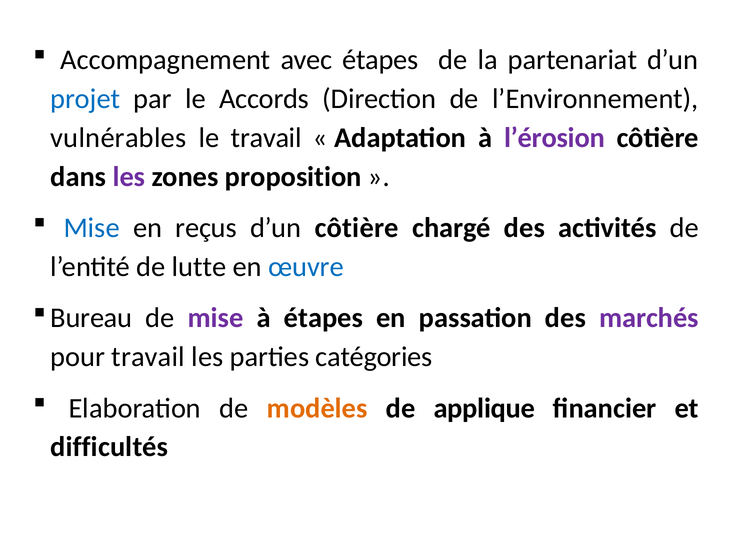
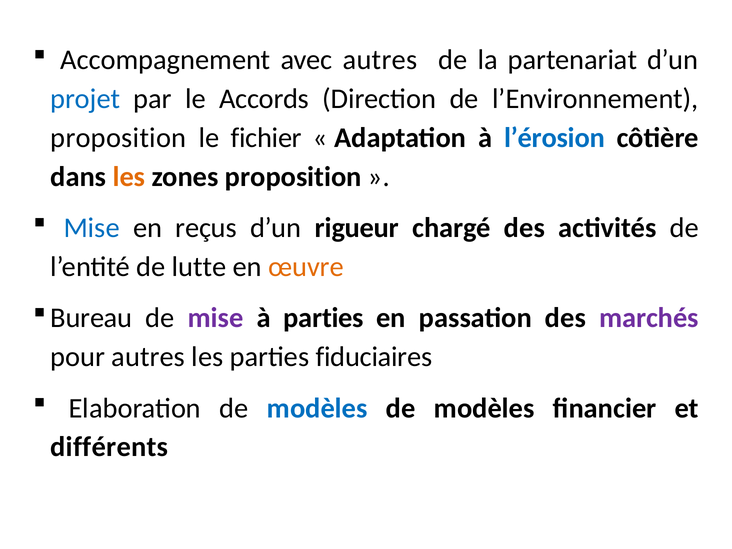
avec étapes: étapes -> autres
vulnérables at (118, 138): vulnérables -> proposition
le travail: travail -> fichier
l’érosion colour: purple -> blue
les at (129, 177) colour: purple -> orange
d’un côtière: côtière -> rigueur
œuvre colour: blue -> orange
à étapes: étapes -> parties
pour travail: travail -> autres
catégories: catégories -> fiduciaires
modèles at (317, 408) colour: orange -> blue
applique at (484, 408): applique -> modèles
difficultés: difficultés -> différents
